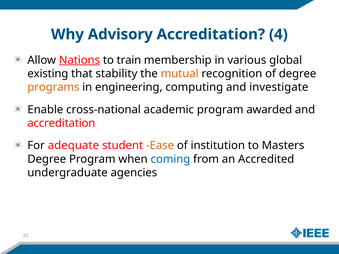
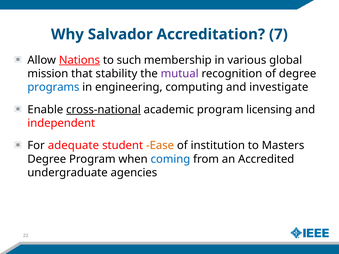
Advisory: Advisory -> Salvador
4: 4 -> 7
train: train -> such
existing: existing -> mission
mutual colour: orange -> purple
programs colour: orange -> blue
cross-national underline: none -> present
awarded: awarded -> licensing
accreditation at (61, 123): accreditation -> independent
